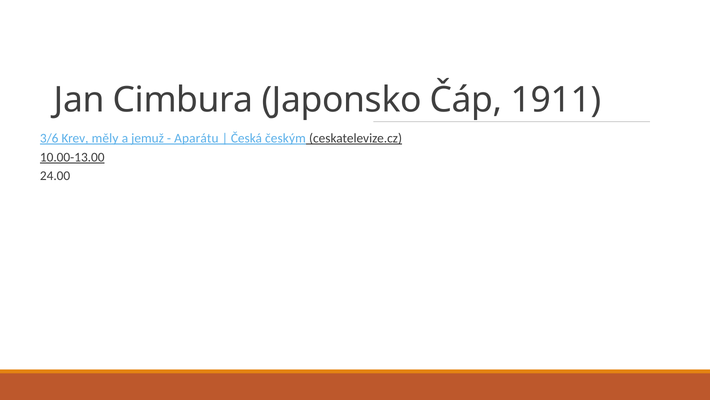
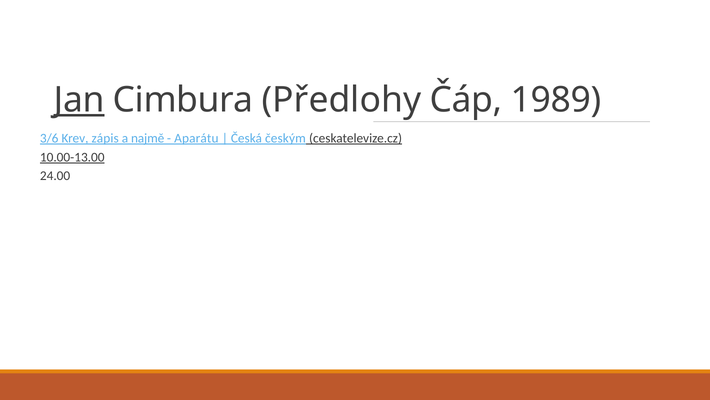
Jan underline: none -> present
Japonsko: Japonsko -> Předlohy
1911: 1911 -> 1989
měly: měly -> zápis
jemuž: jemuž -> najmě
